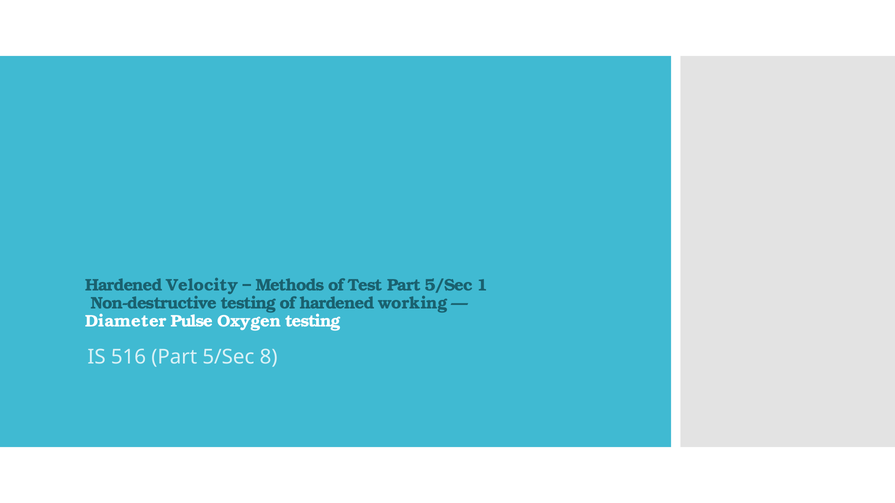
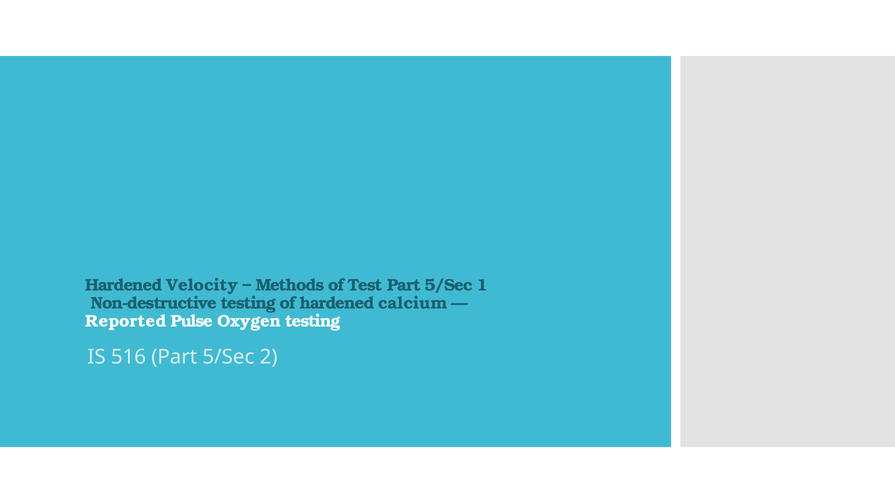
working: working -> calcium
Diameter: Diameter -> Reported
8: 8 -> 2
